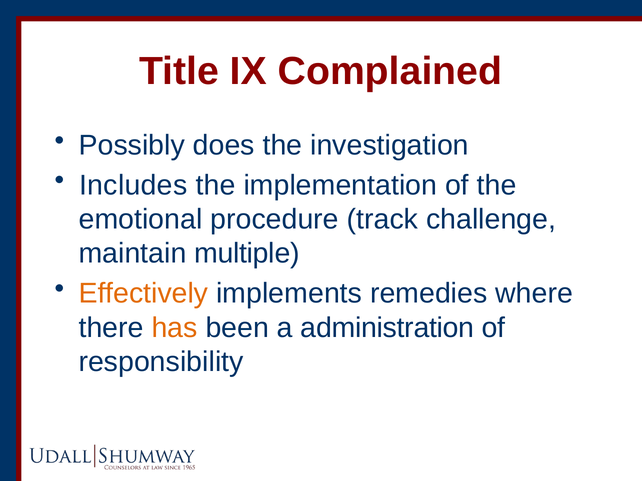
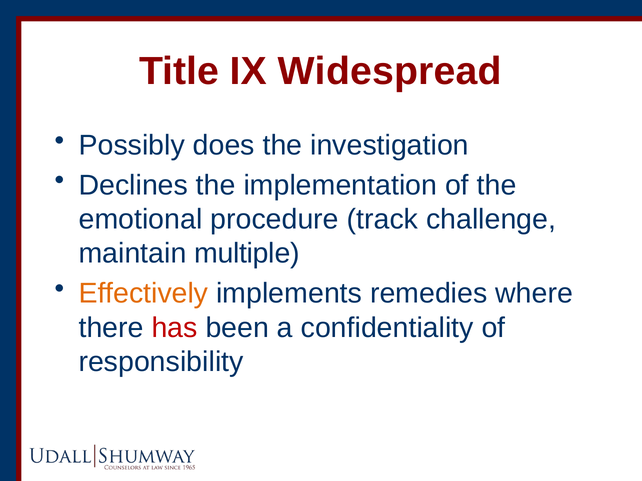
Complained: Complained -> Widespread
Includes: Includes -> Declines
has colour: orange -> red
administration: administration -> confidentiality
